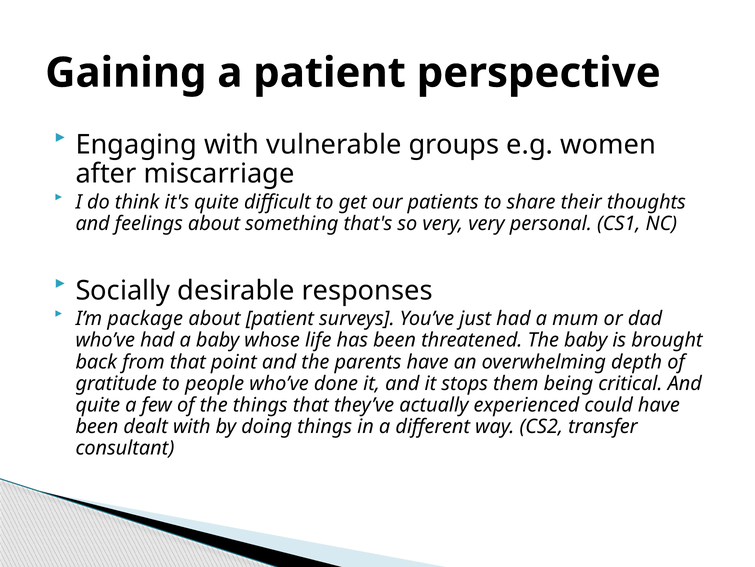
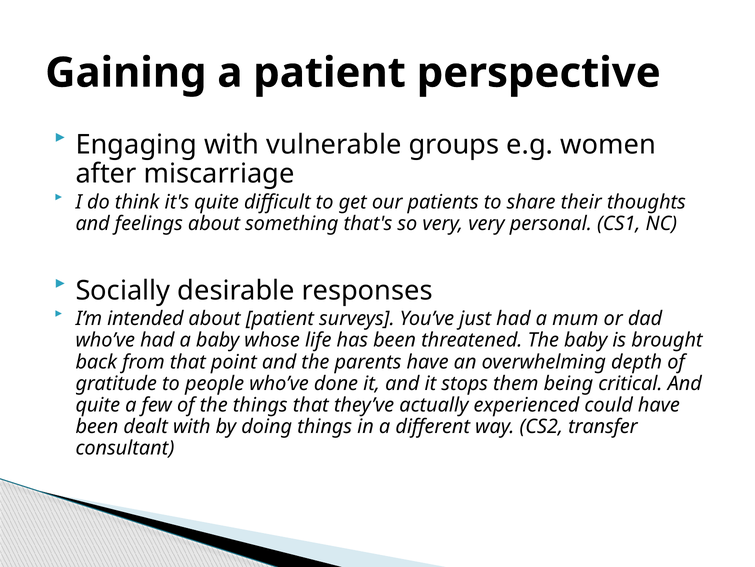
package: package -> intended
